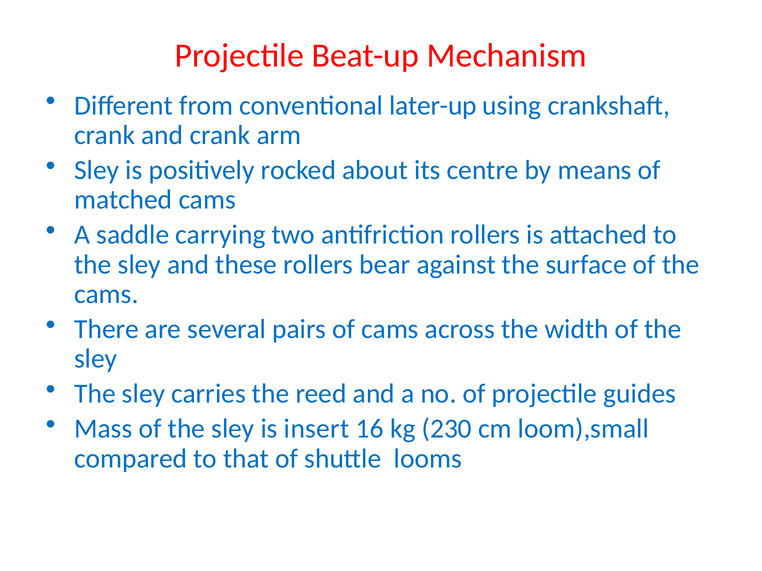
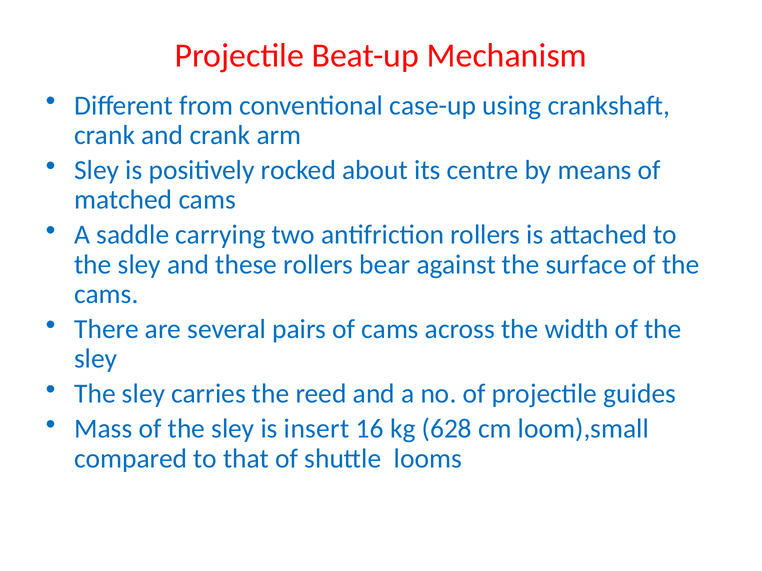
later-up: later-up -> case-up
230: 230 -> 628
